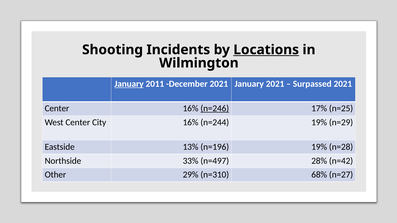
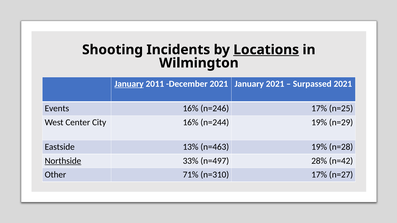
Center at (57, 109): Center -> Events
n=246 underline: present -> none
n=196: n=196 -> n=463
Northside underline: none -> present
29%: 29% -> 71%
n=310 68%: 68% -> 17%
